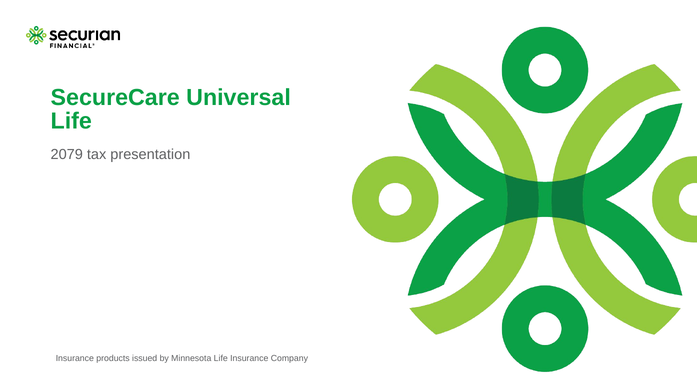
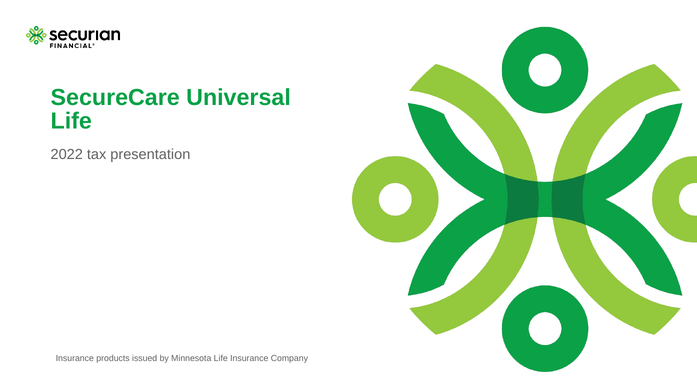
2079: 2079 -> 2022
